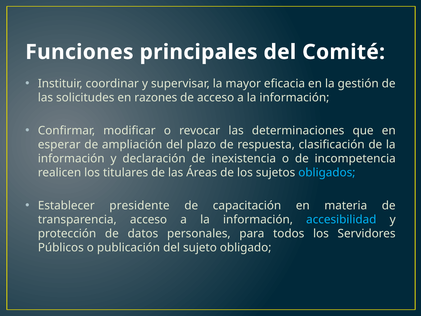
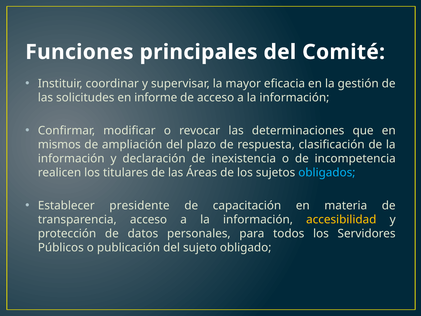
razones: razones -> informe
esperar: esperar -> mismos
accesibilidad colour: light blue -> yellow
